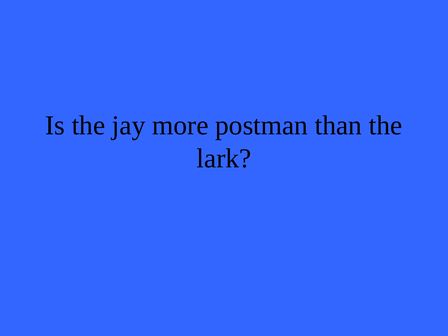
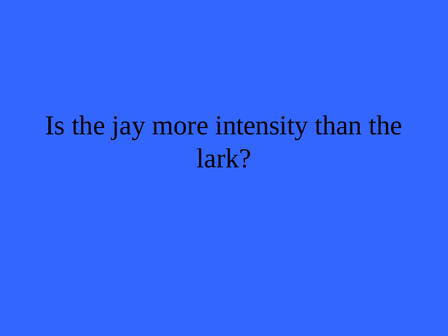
postman: postman -> intensity
